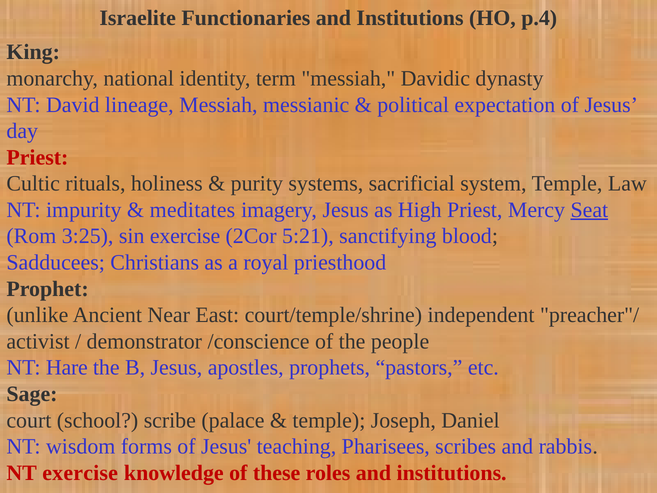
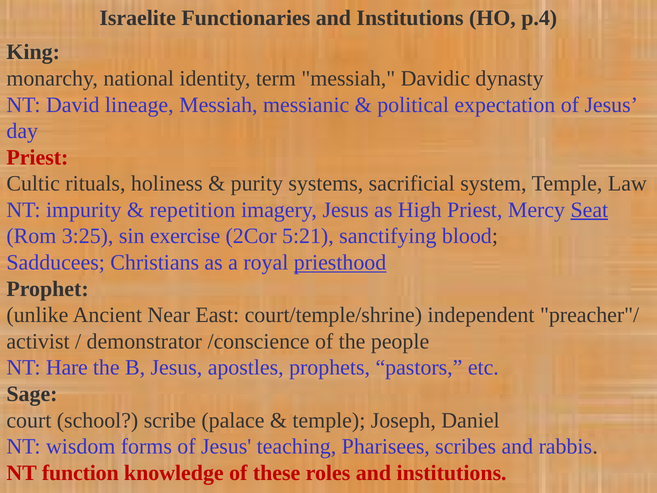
meditates: meditates -> repetition
priesthood underline: none -> present
NT exercise: exercise -> function
